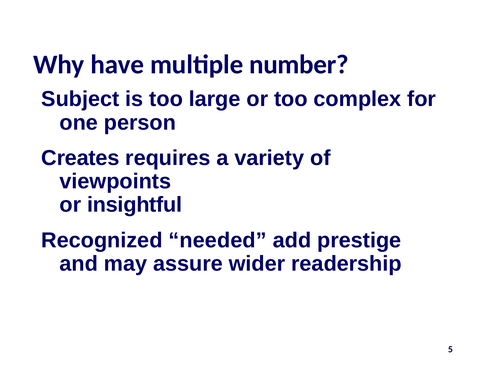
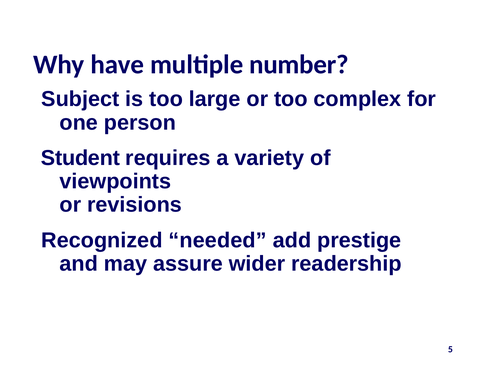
Creates: Creates -> Student
insightful: insightful -> revisions
